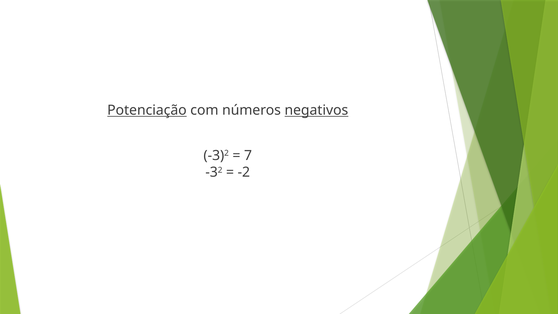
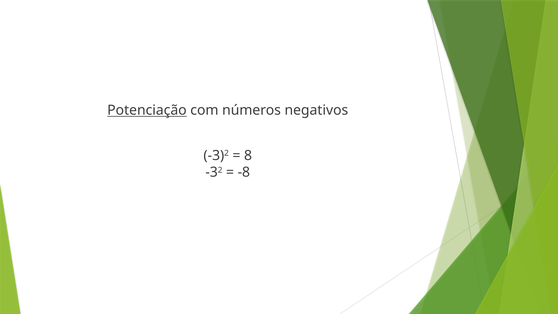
negativos underline: present -> none
7: 7 -> 8
-2: -2 -> -8
